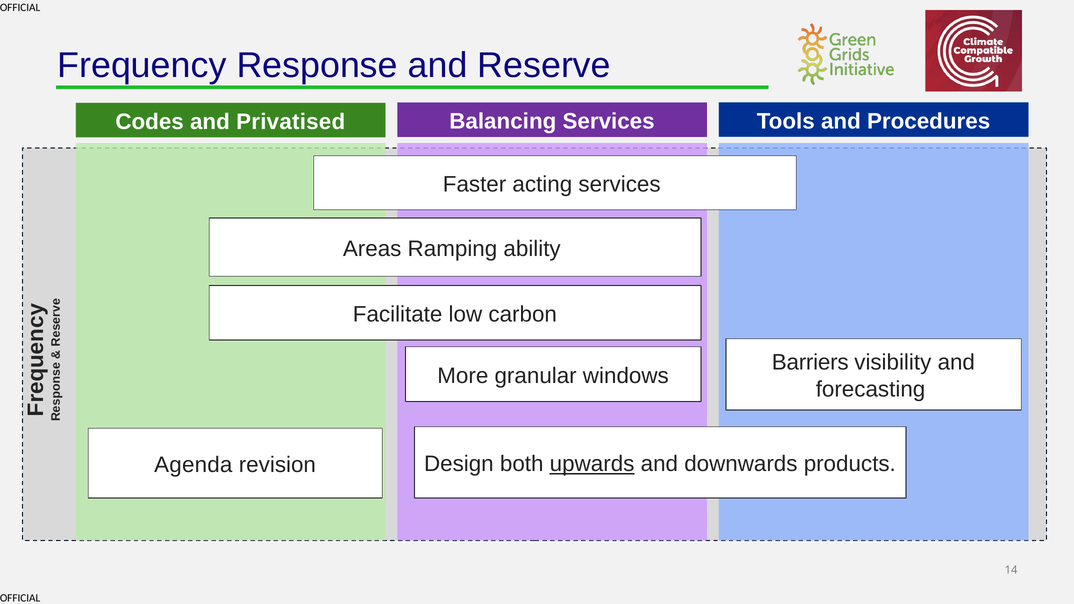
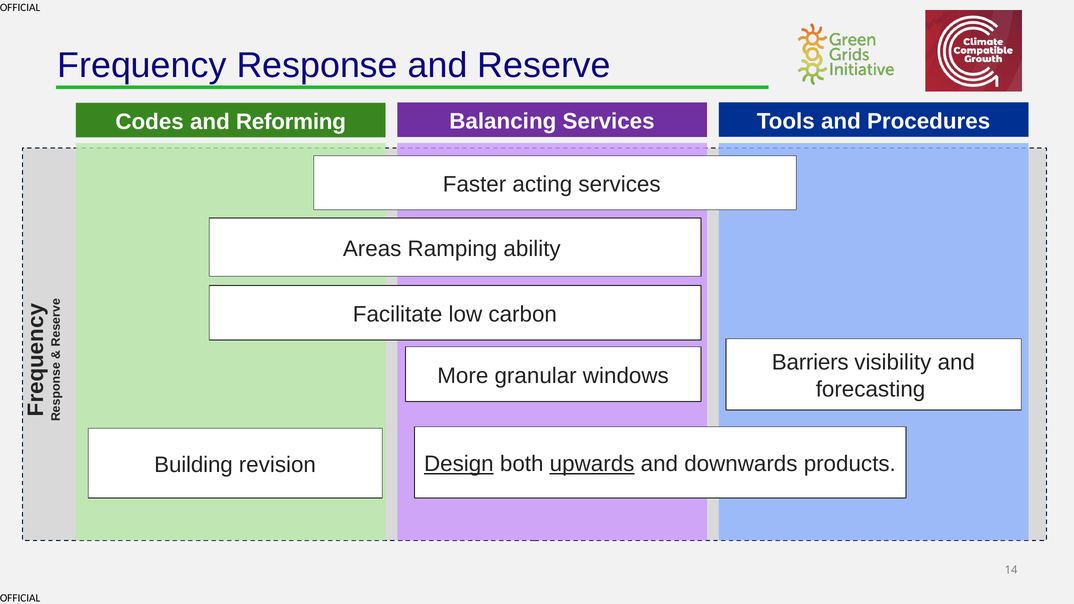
Privatised: Privatised -> Reforming
Design underline: none -> present
Agenda: Agenda -> Building
